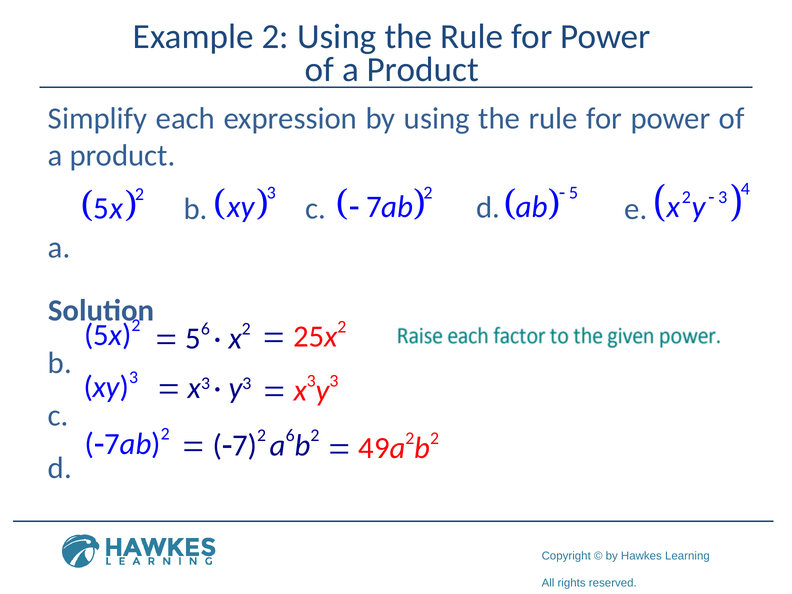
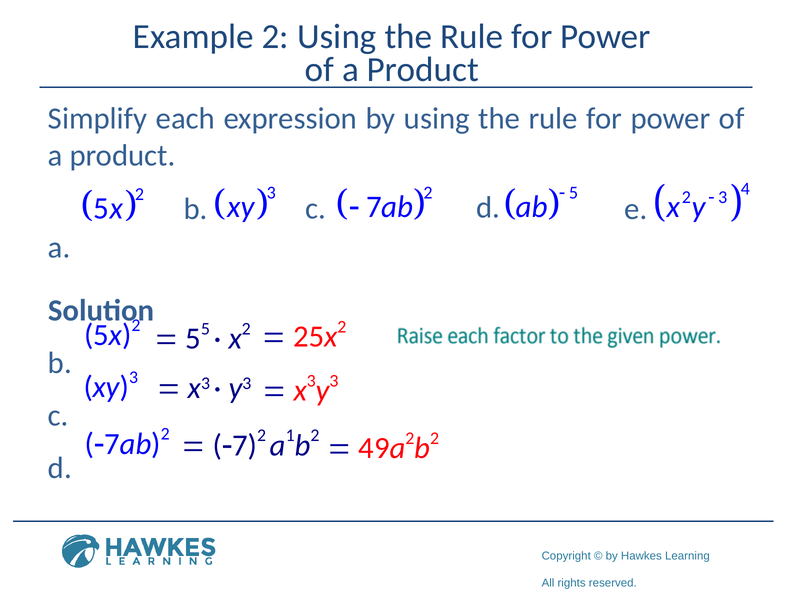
6 at (205, 329): 6 -> 5
a 6: 6 -> 1
